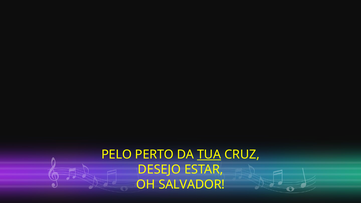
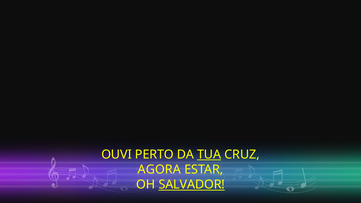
PELO: PELO -> OUVI
DESEJO: DESEJO -> AGORA
SALVADOR underline: none -> present
